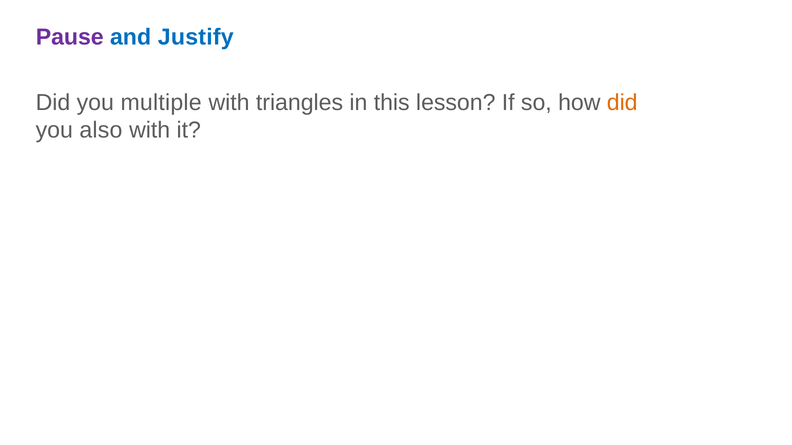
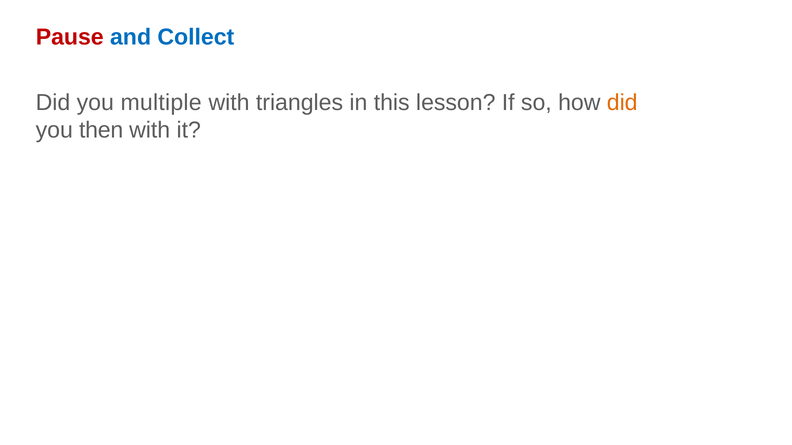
Pause colour: purple -> red
Justify: Justify -> Collect
also: also -> then
